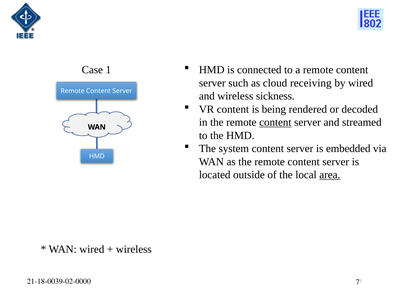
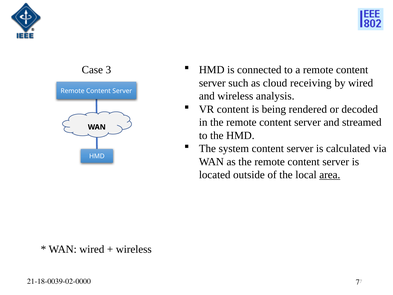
1: 1 -> 3
sickness: sickness -> analysis
content at (275, 122) underline: present -> none
embedded: embedded -> calculated
